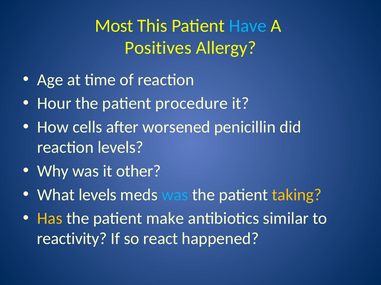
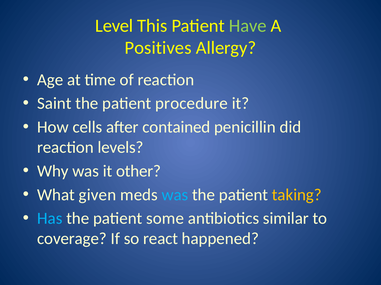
Most: Most -> Level
Have colour: light blue -> light green
Hour: Hour -> Saint
worsened: worsened -> contained
What levels: levels -> given
Has colour: yellow -> light blue
make: make -> some
reactivity: reactivity -> coverage
